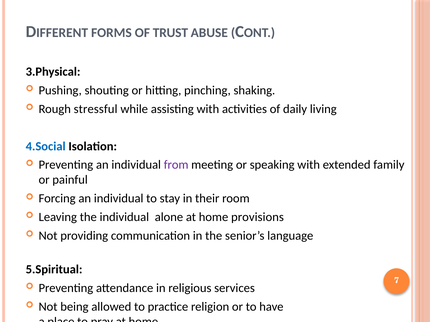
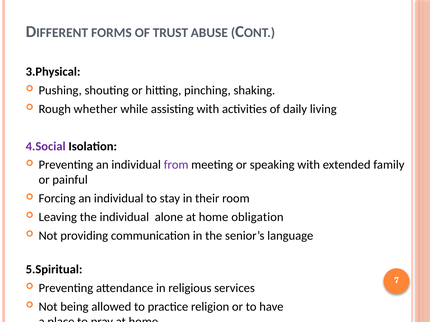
stressful: stressful -> whether
4.Social colour: blue -> purple
provisions: provisions -> obligation
